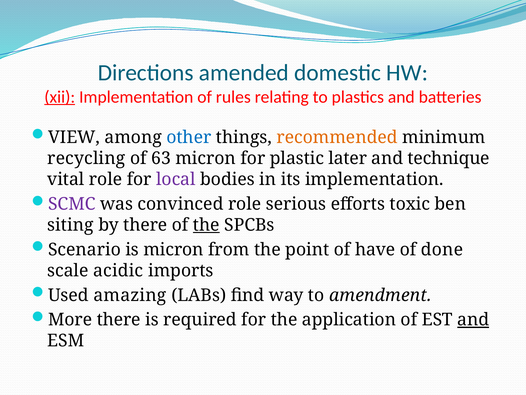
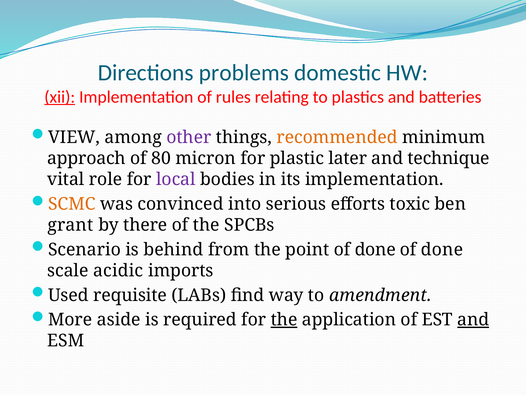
amended: amended -> problems
other colour: blue -> purple
recycling: recycling -> approach
63: 63 -> 80
SCMC colour: purple -> orange
convinced role: role -> into
siting: siting -> grant
the at (206, 225) underline: present -> none
is micron: micron -> behind
point of have: have -> done
amazing: amazing -> requisite
More there: there -> aside
the at (284, 319) underline: none -> present
